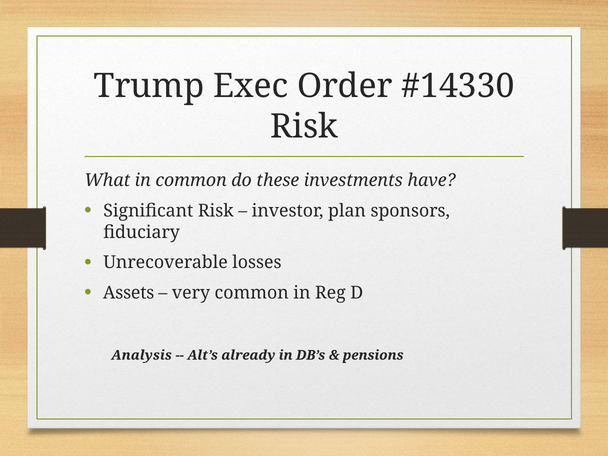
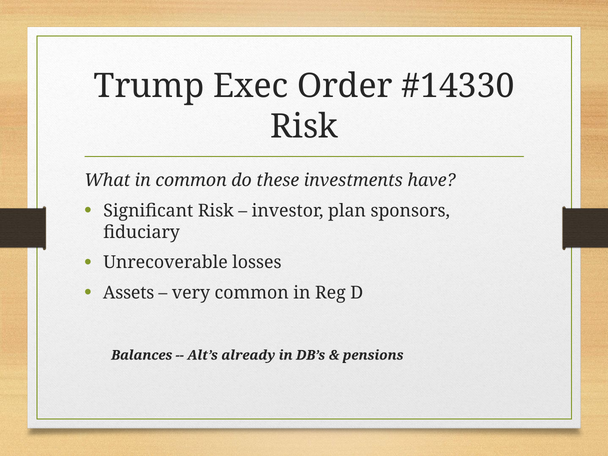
Analysis: Analysis -> Balances
